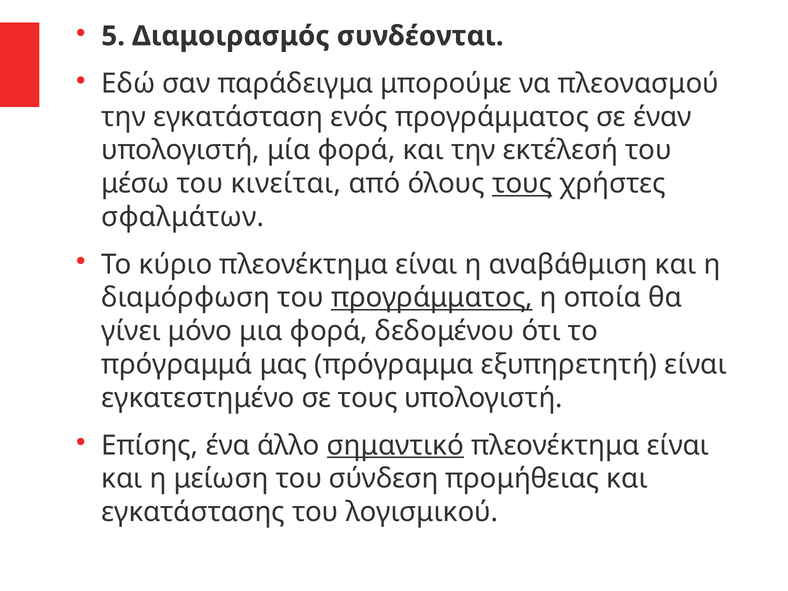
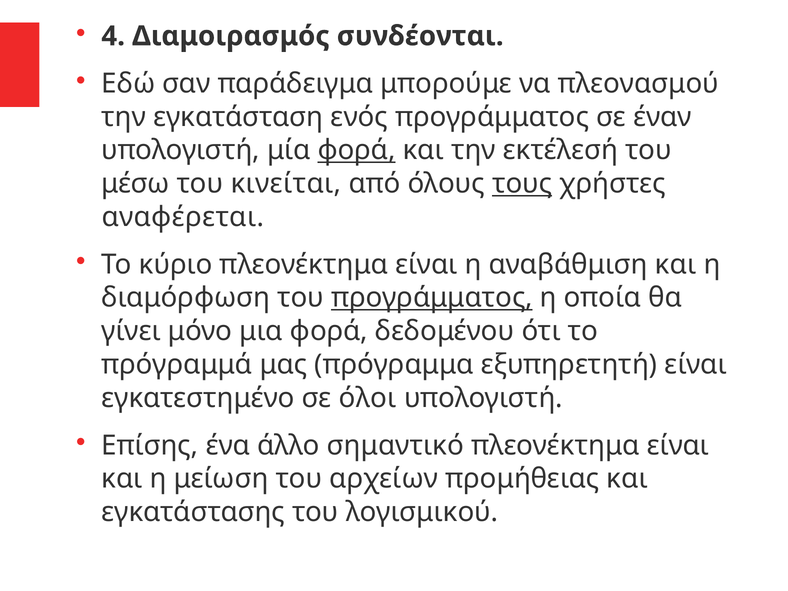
5: 5 -> 4
φορά at (357, 150) underline: none -> present
σφαλμάτων: σφαλμάτων -> αναφέρεται
σε τους: τους -> όλοι
σημαντικό underline: present -> none
σύνδεση: σύνδεση -> αρχείων
